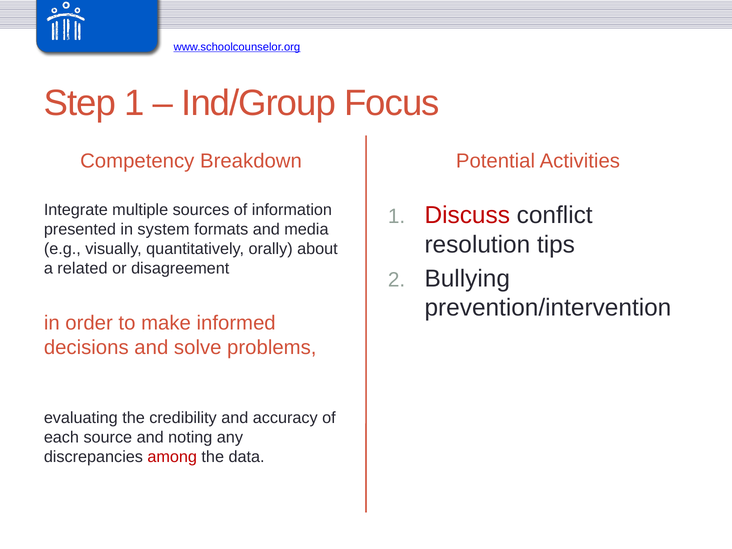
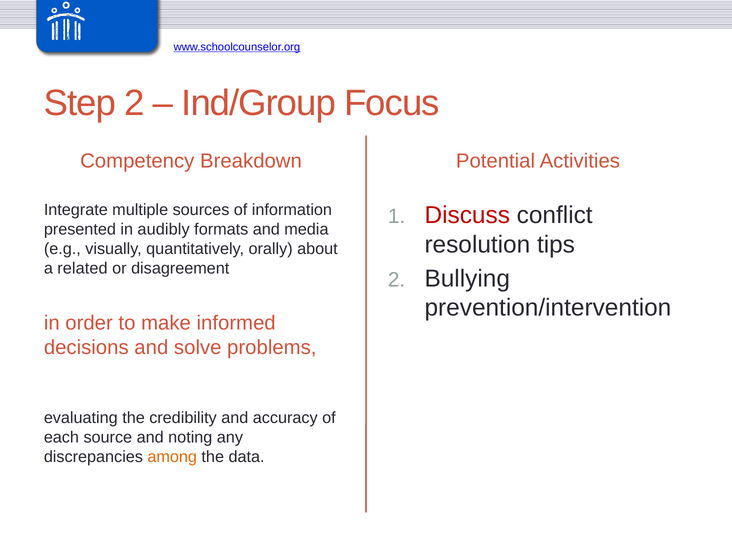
Step 1: 1 -> 2
system: system -> audibly
among colour: red -> orange
